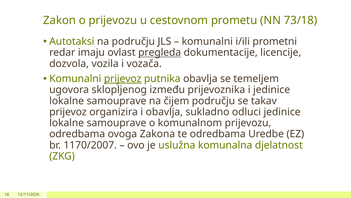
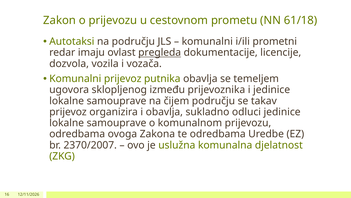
73/18: 73/18 -> 61/18
prijevoz at (123, 79) underline: present -> none
1170/2007: 1170/2007 -> 2370/2007
